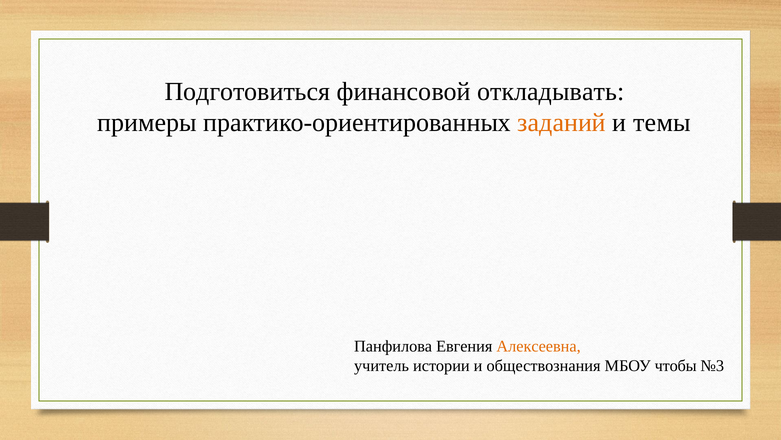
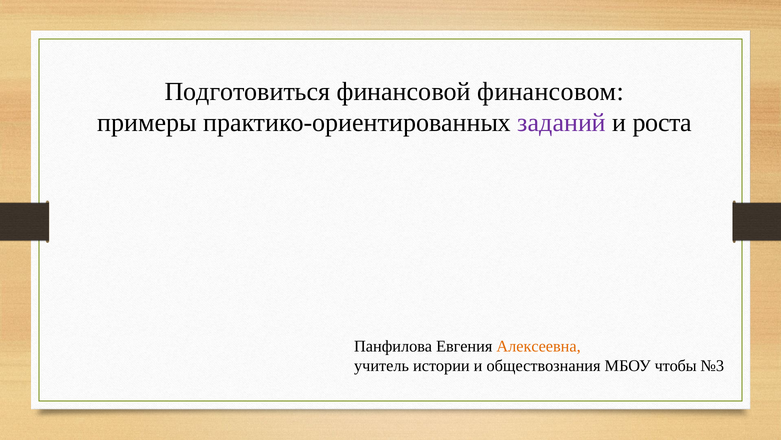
откладывать: откладывать -> финансовом
заданий colour: orange -> purple
темы: темы -> роста
